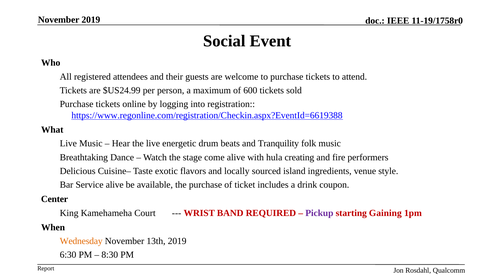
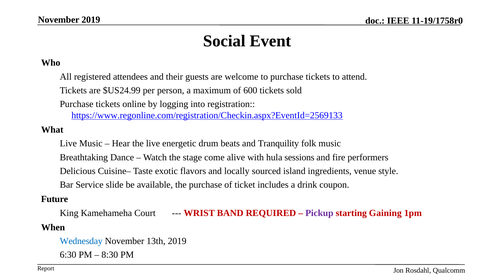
https://www.regonline.com/registration/Checkin.aspx?EventId=6619388: https://www.regonline.com/registration/Checkin.aspx?EventId=6619388 -> https://www.regonline.com/registration/Checkin.aspx?EventId=2569133
creating: creating -> sessions
Service alive: alive -> slide
Center: Center -> Future
Wednesday colour: orange -> blue
